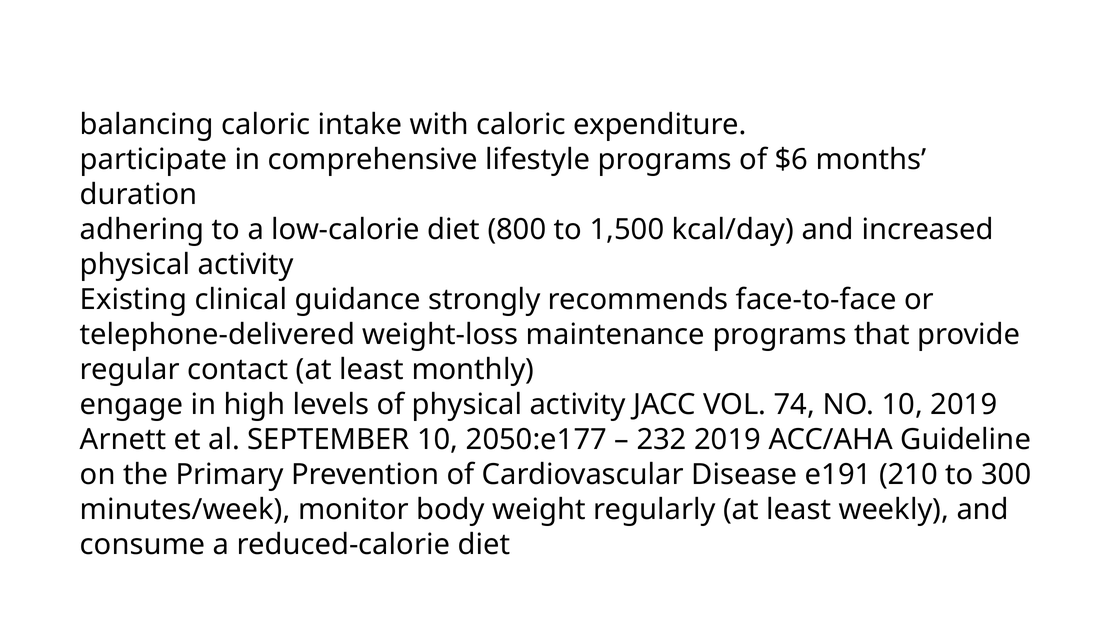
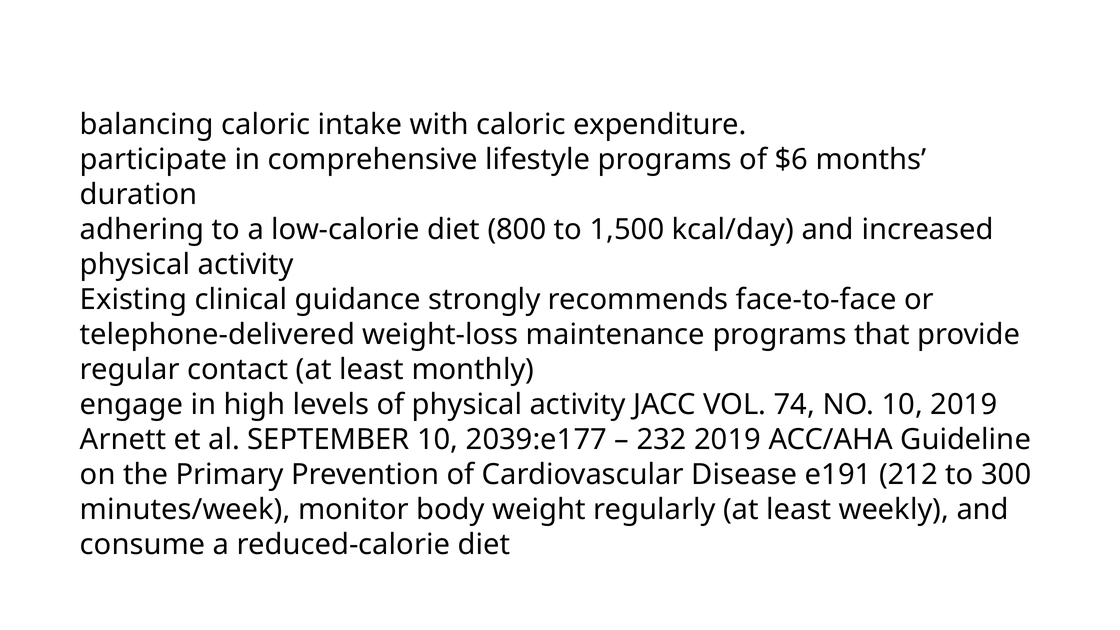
2050:e177: 2050:e177 -> 2039:e177
210: 210 -> 212
